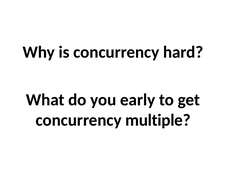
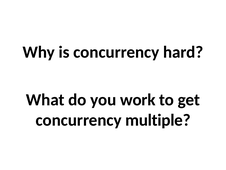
early: early -> work
